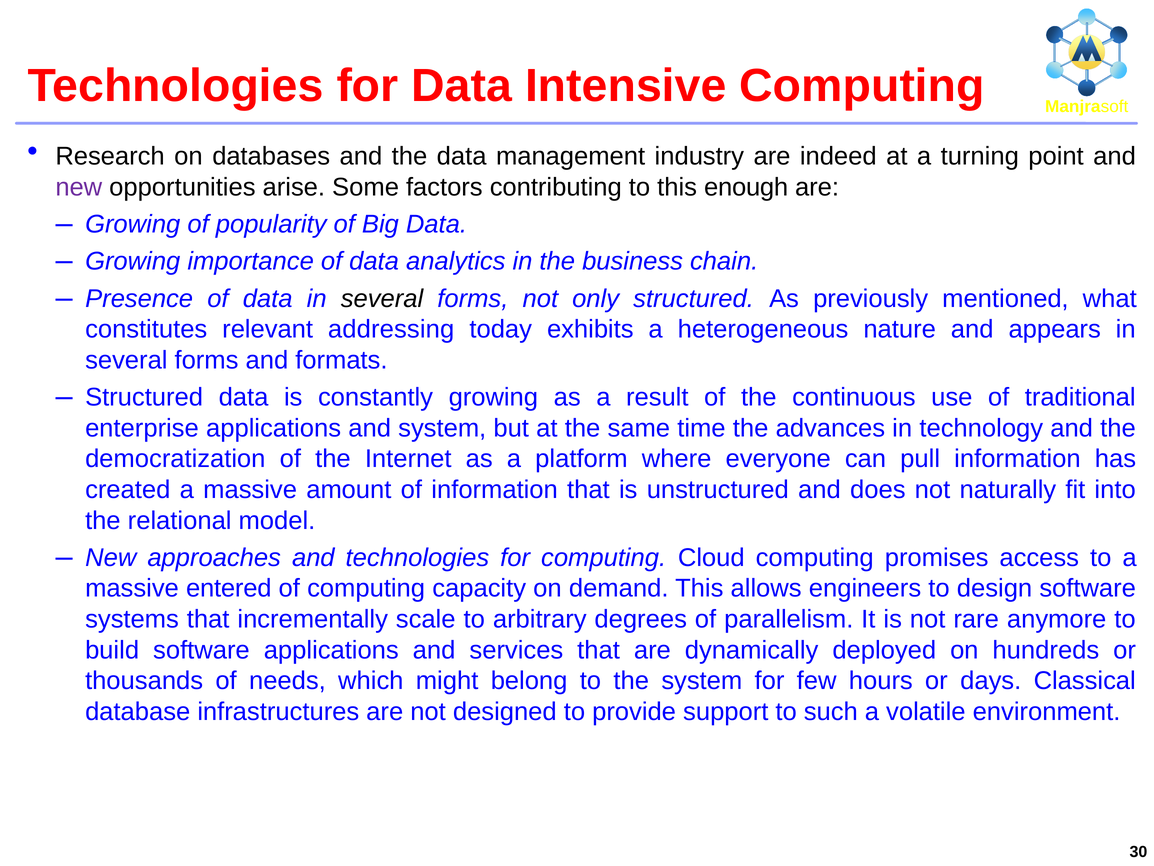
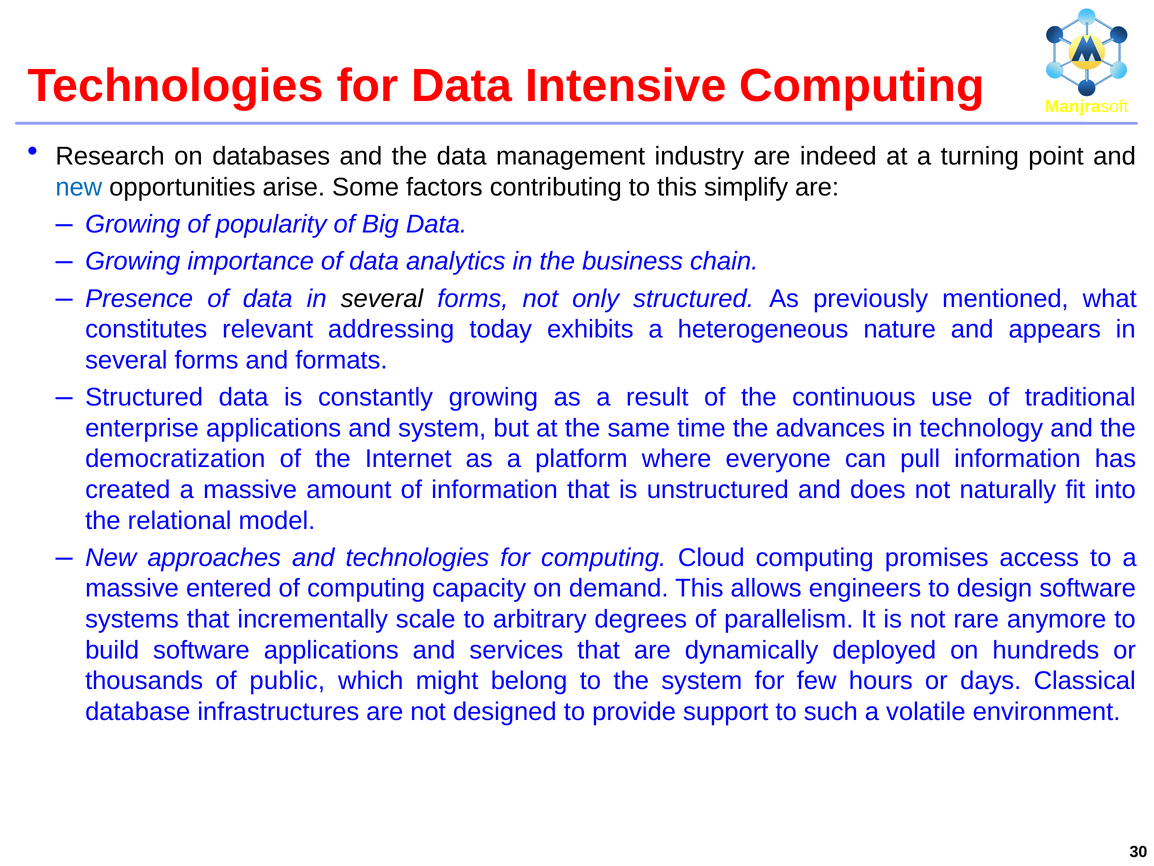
new at (79, 187) colour: purple -> blue
enough: enough -> simplify
needs: needs -> public
